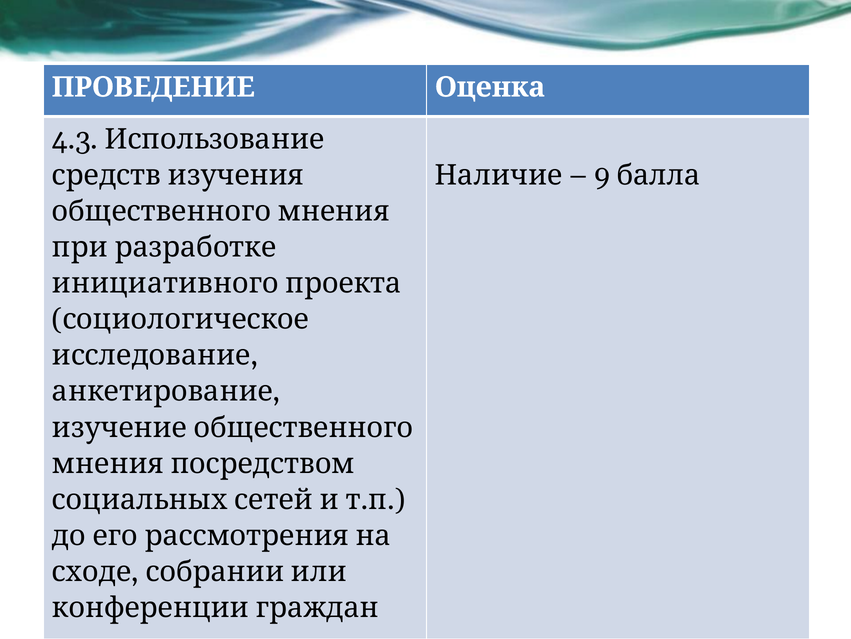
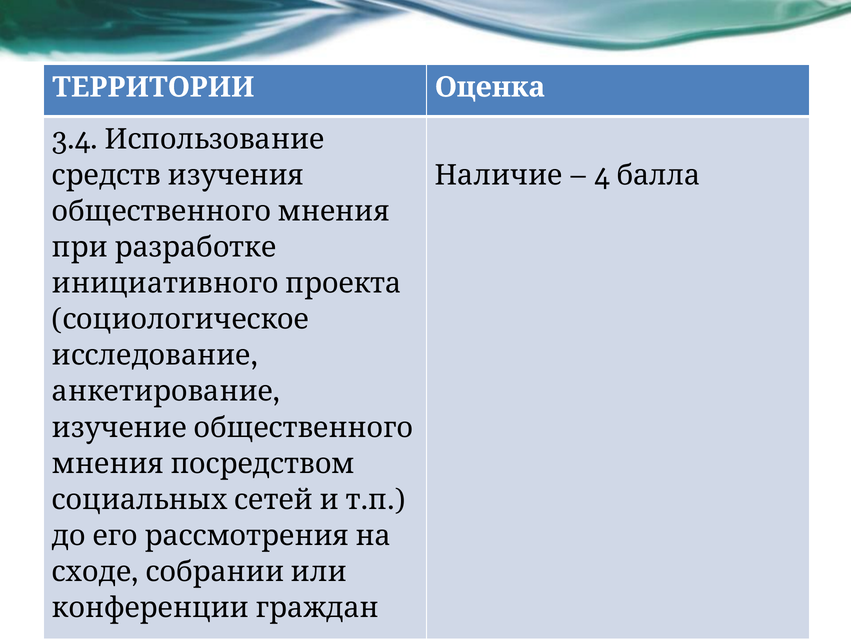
ПРОВЕДЕНИЕ: ПРОВЕДЕНИЕ -> ТЕРРИТОРИИ
4.3: 4.3 -> 3.4
9: 9 -> 4
